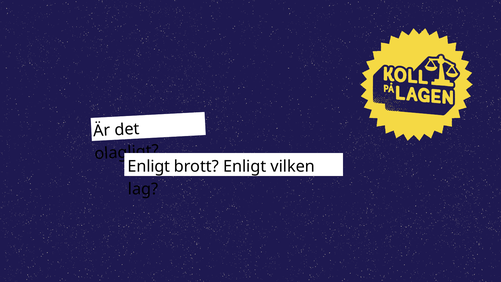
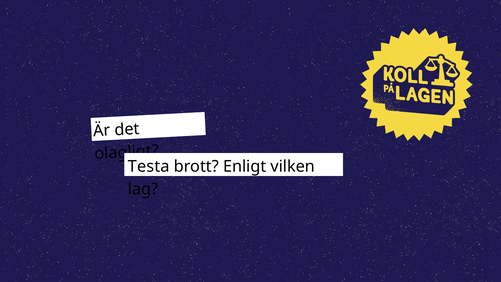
Enligt at (149, 166): Enligt -> Testa
